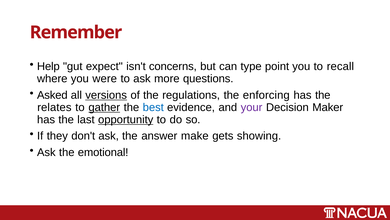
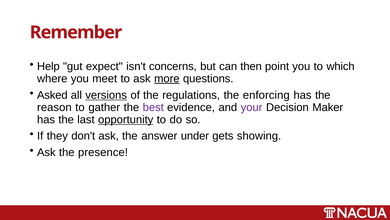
type: type -> then
recall: recall -> which
were: were -> meet
more underline: none -> present
relates: relates -> reason
gather underline: present -> none
best colour: blue -> purple
make: make -> under
emotional: emotional -> presence
